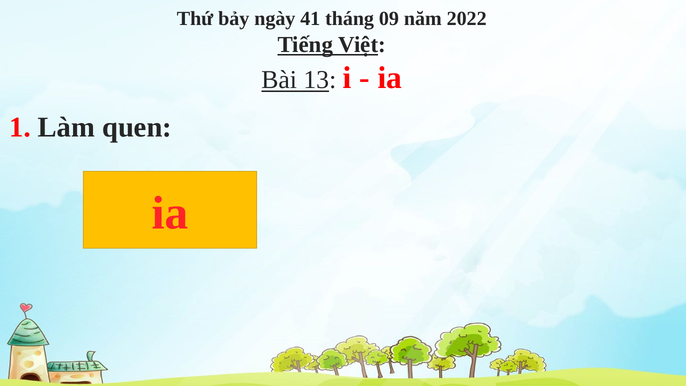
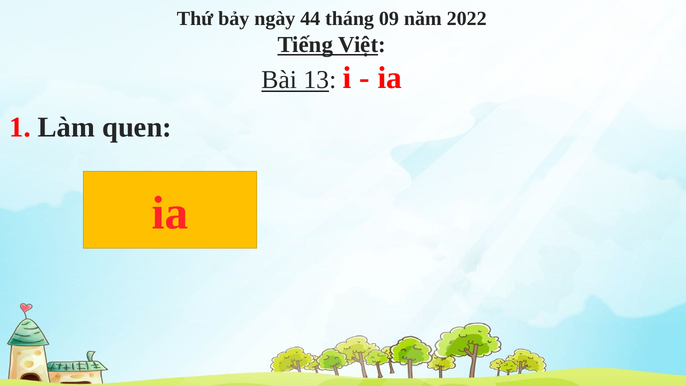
41: 41 -> 44
